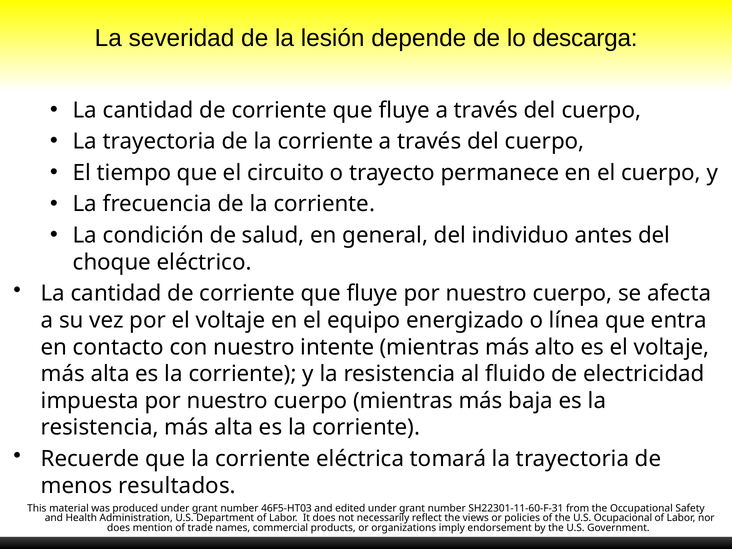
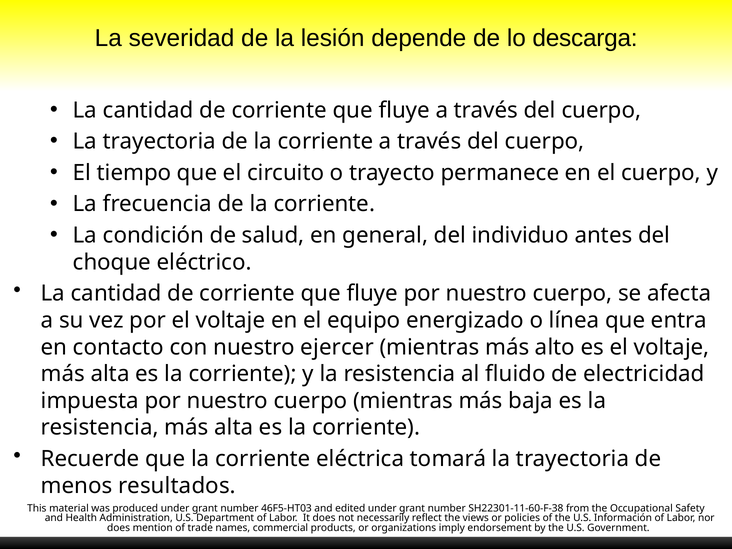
intente: intente -> ejercer
SH22301-11-60-F-31: SH22301-11-60-F-31 -> SH22301-11-60-F-38
Ocupacional: Ocupacional -> Información
